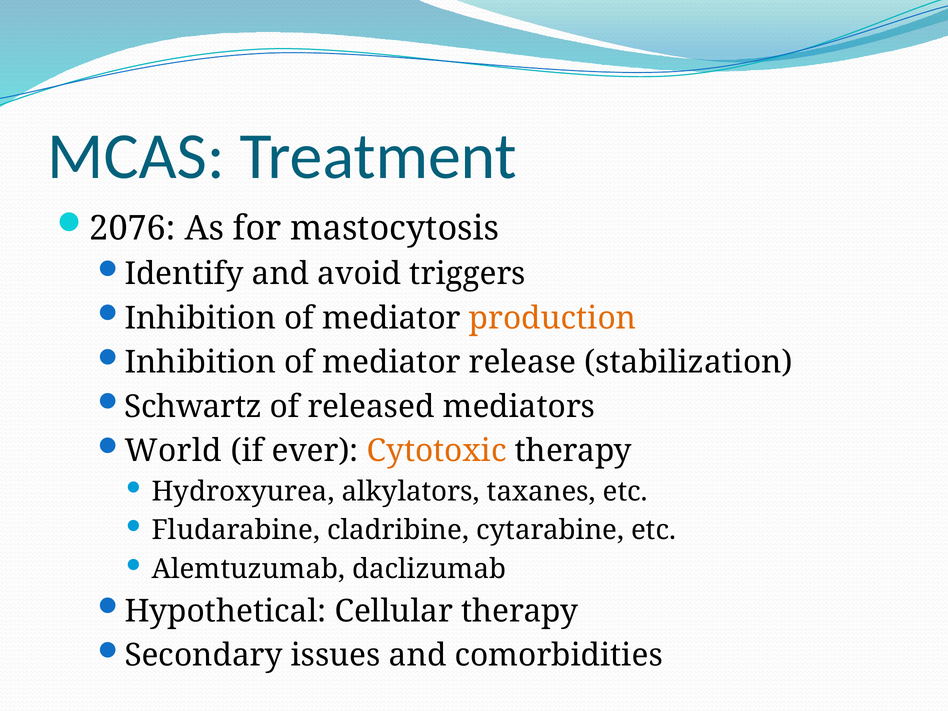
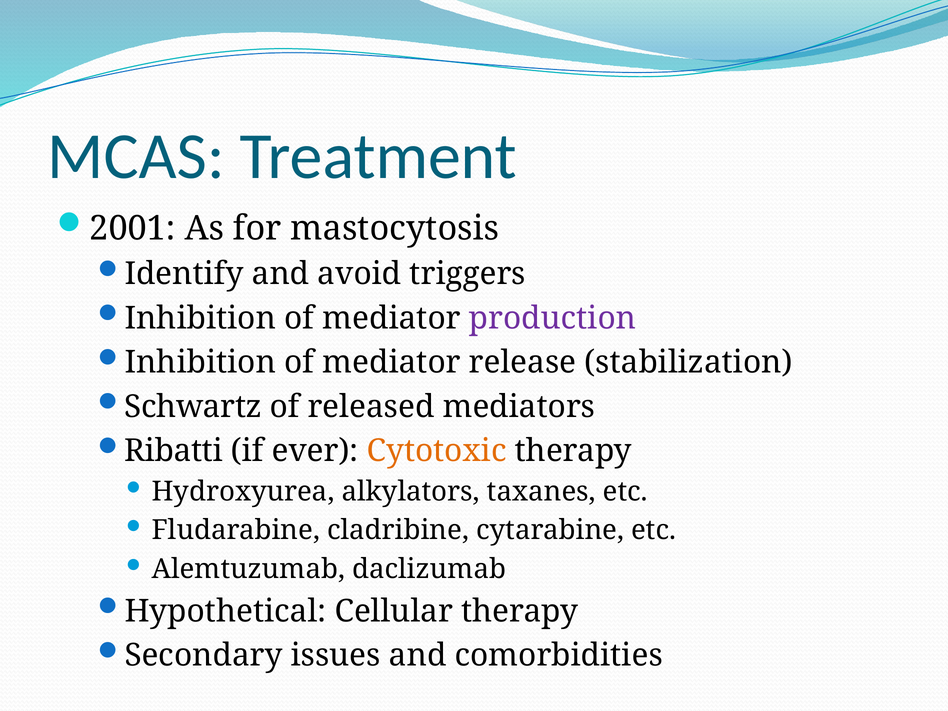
2076: 2076 -> 2001
production colour: orange -> purple
World: World -> Ribatti
